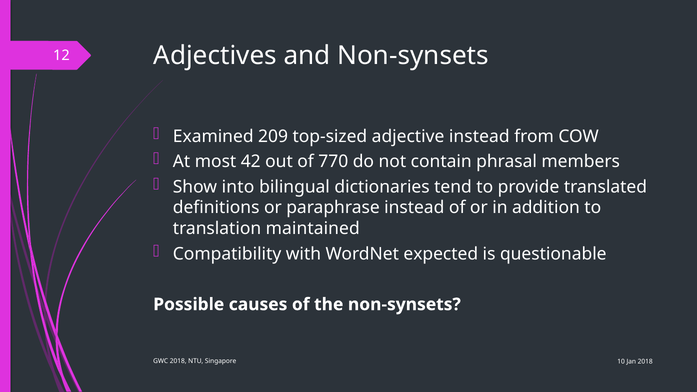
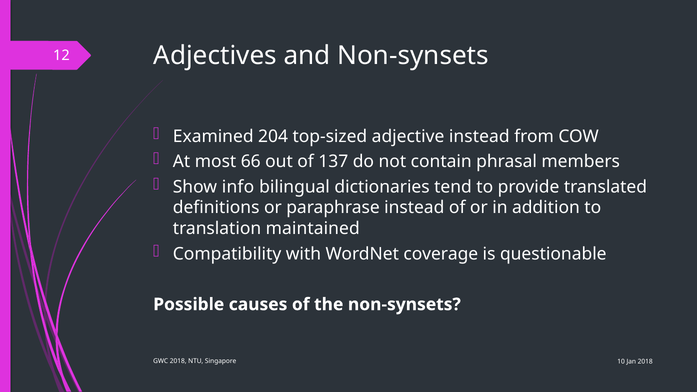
209: 209 -> 204
42: 42 -> 66
770: 770 -> 137
into: into -> info
expected: expected -> coverage
